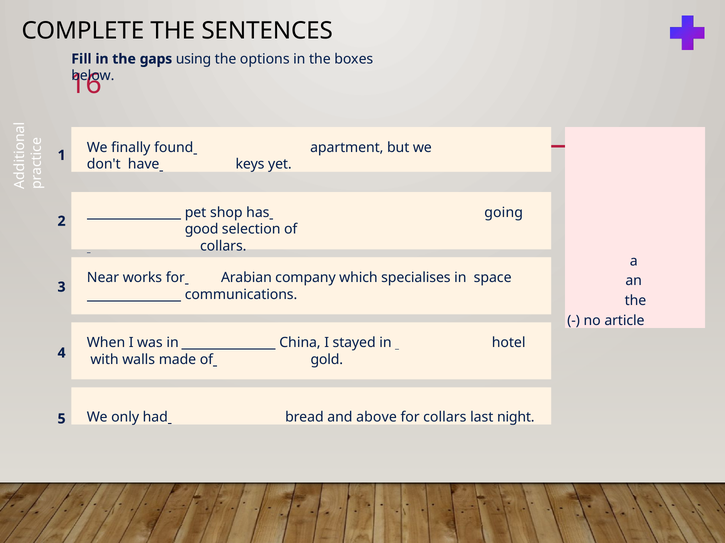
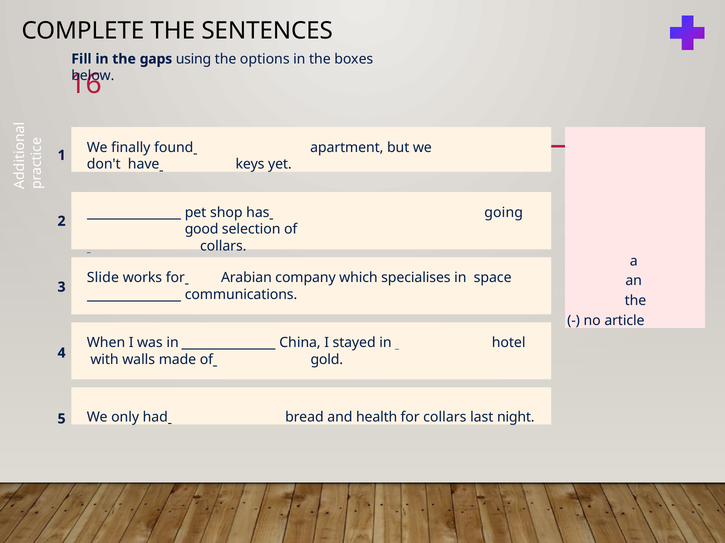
Near: Near -> Slide
above: above -> health
